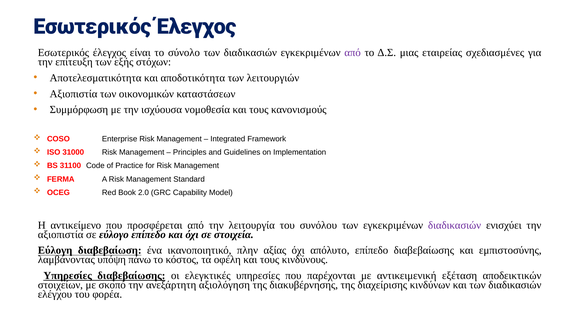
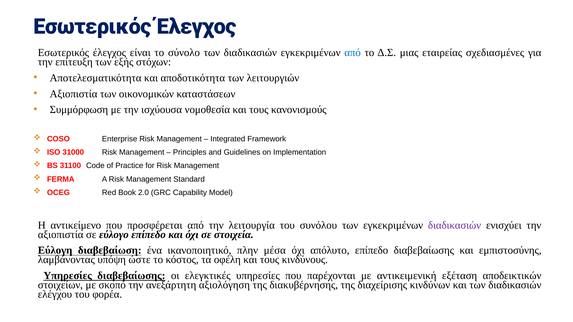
από at (353, 53) colour: purple -> blue
αξίας: αξίας -> μέσα
πάνω: πάνω -> ώστε
